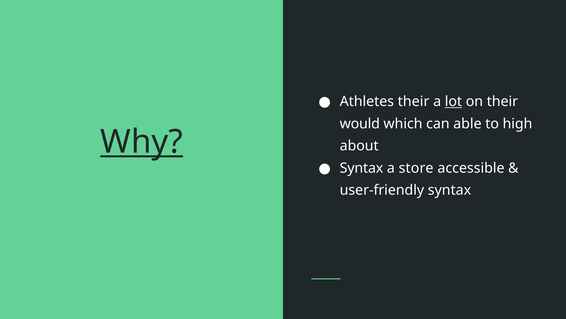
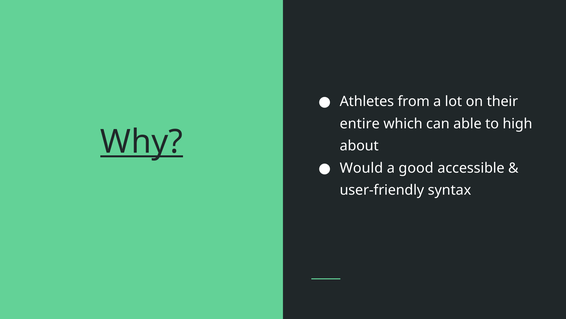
Athletes their: their -> from
lot underline: present -> none
would: would -> entire
Syntax at (362, 168): Syntax -> Would
store: store -> good
